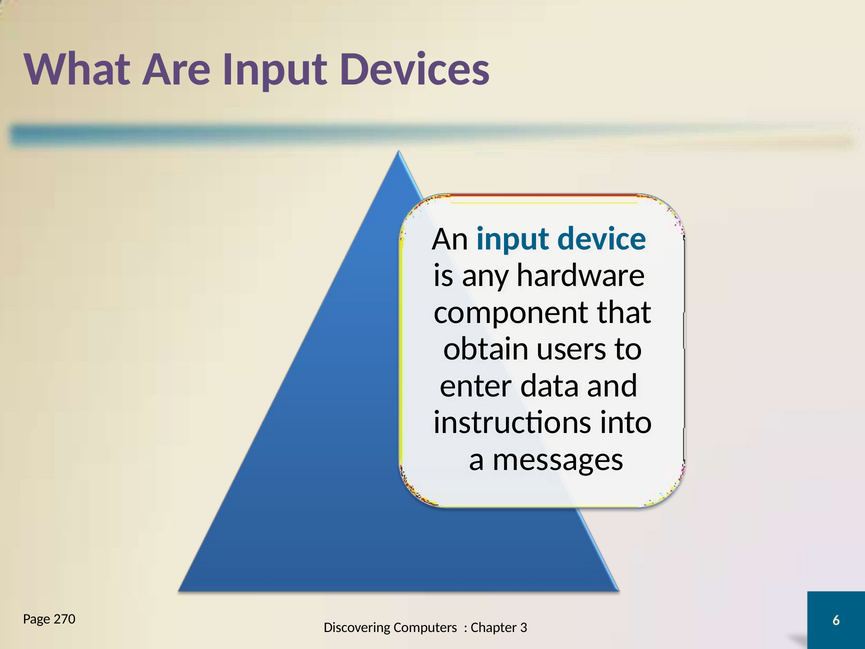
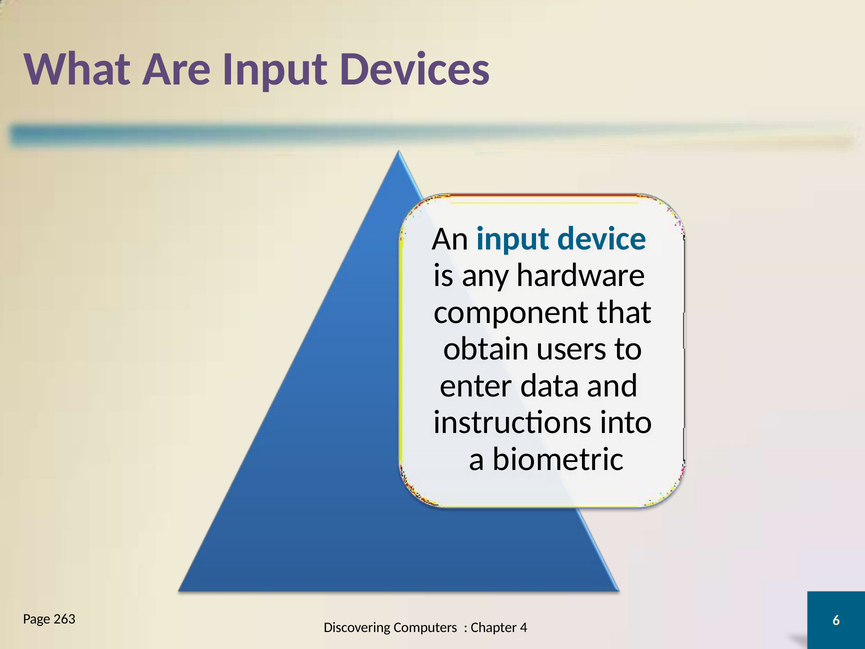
messages: messages -> biometric
270: 270 -> 263
3: 3 -> 4
